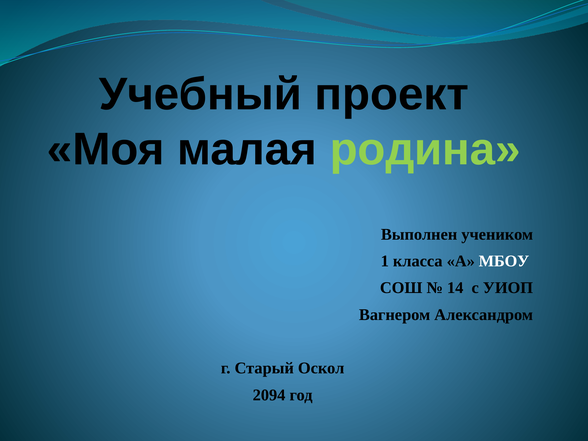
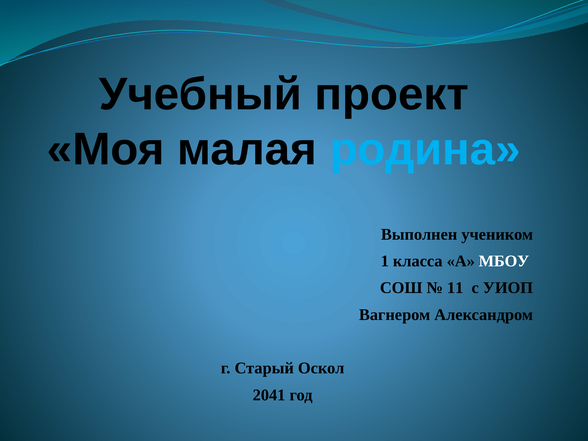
родина colour: light green -> light blue
14: 14 -> 11
2094: 2094 -> 2041
